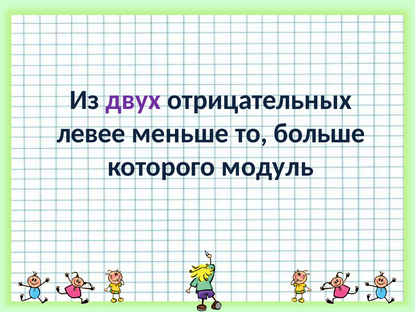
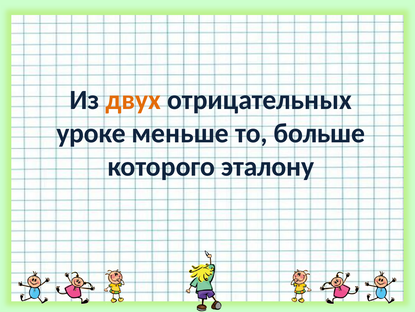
двух colour: purple -> orange
левее: левее -> уроке
модуль: модуль -> эталону
